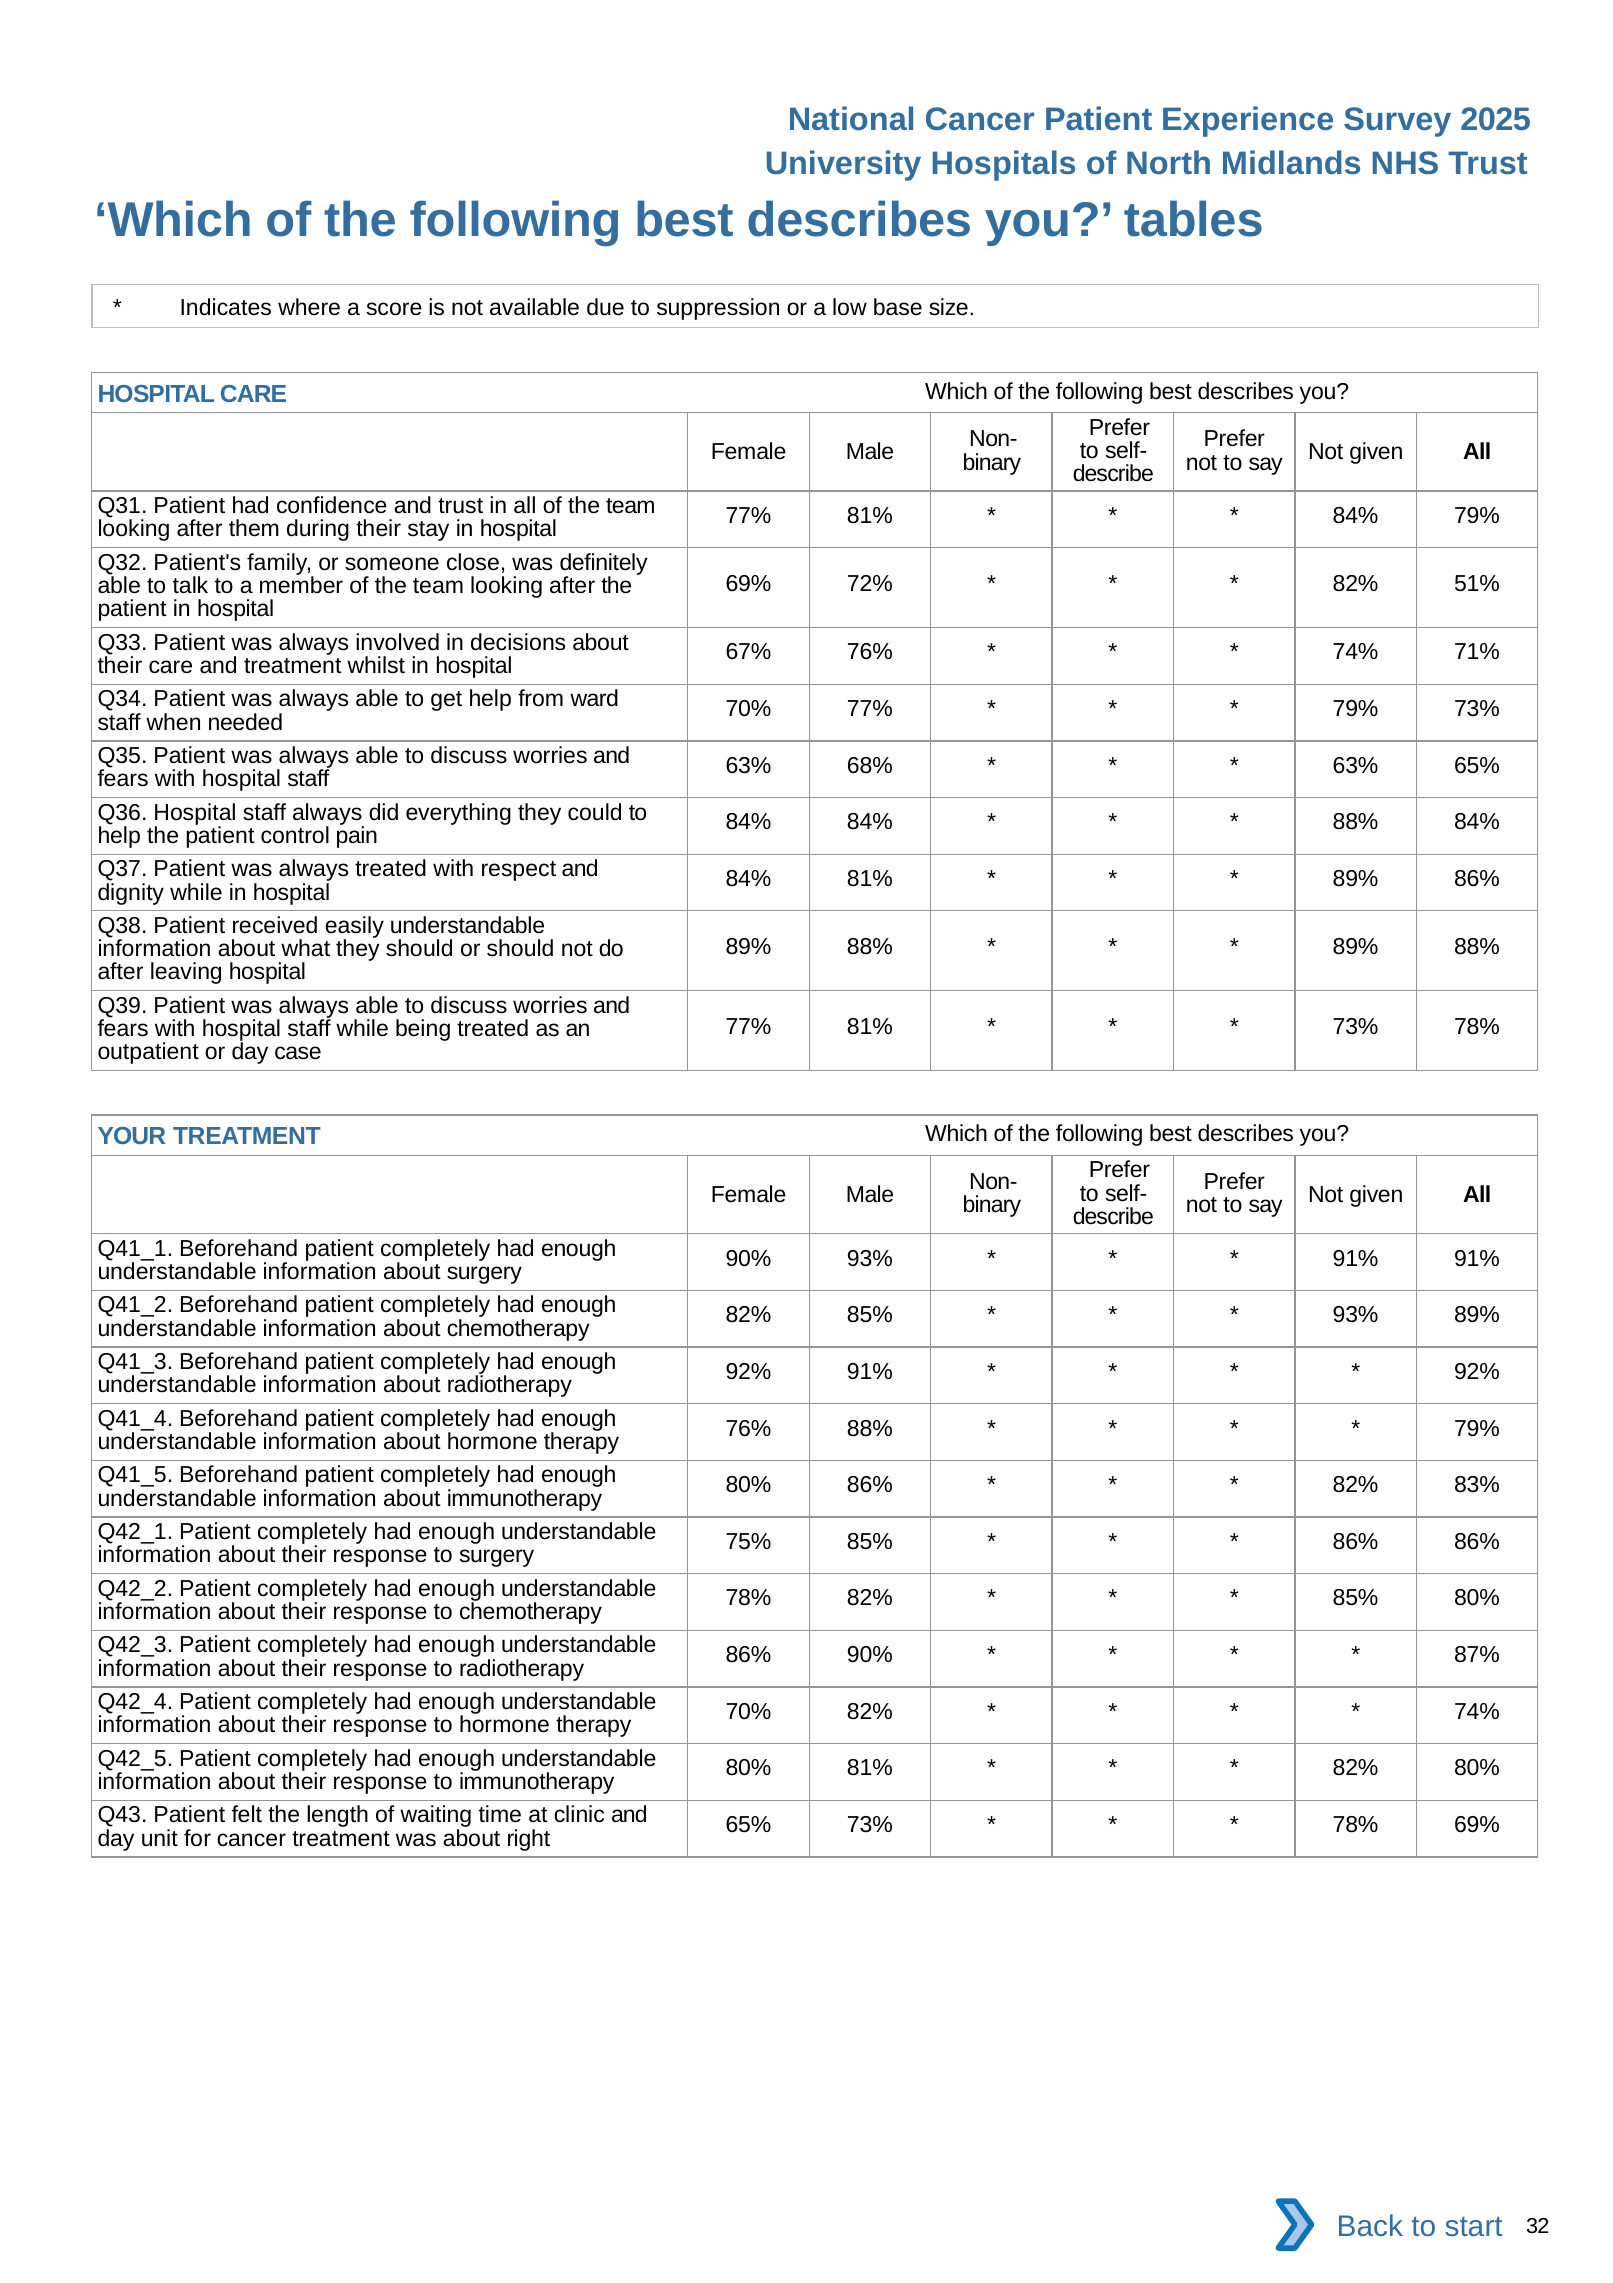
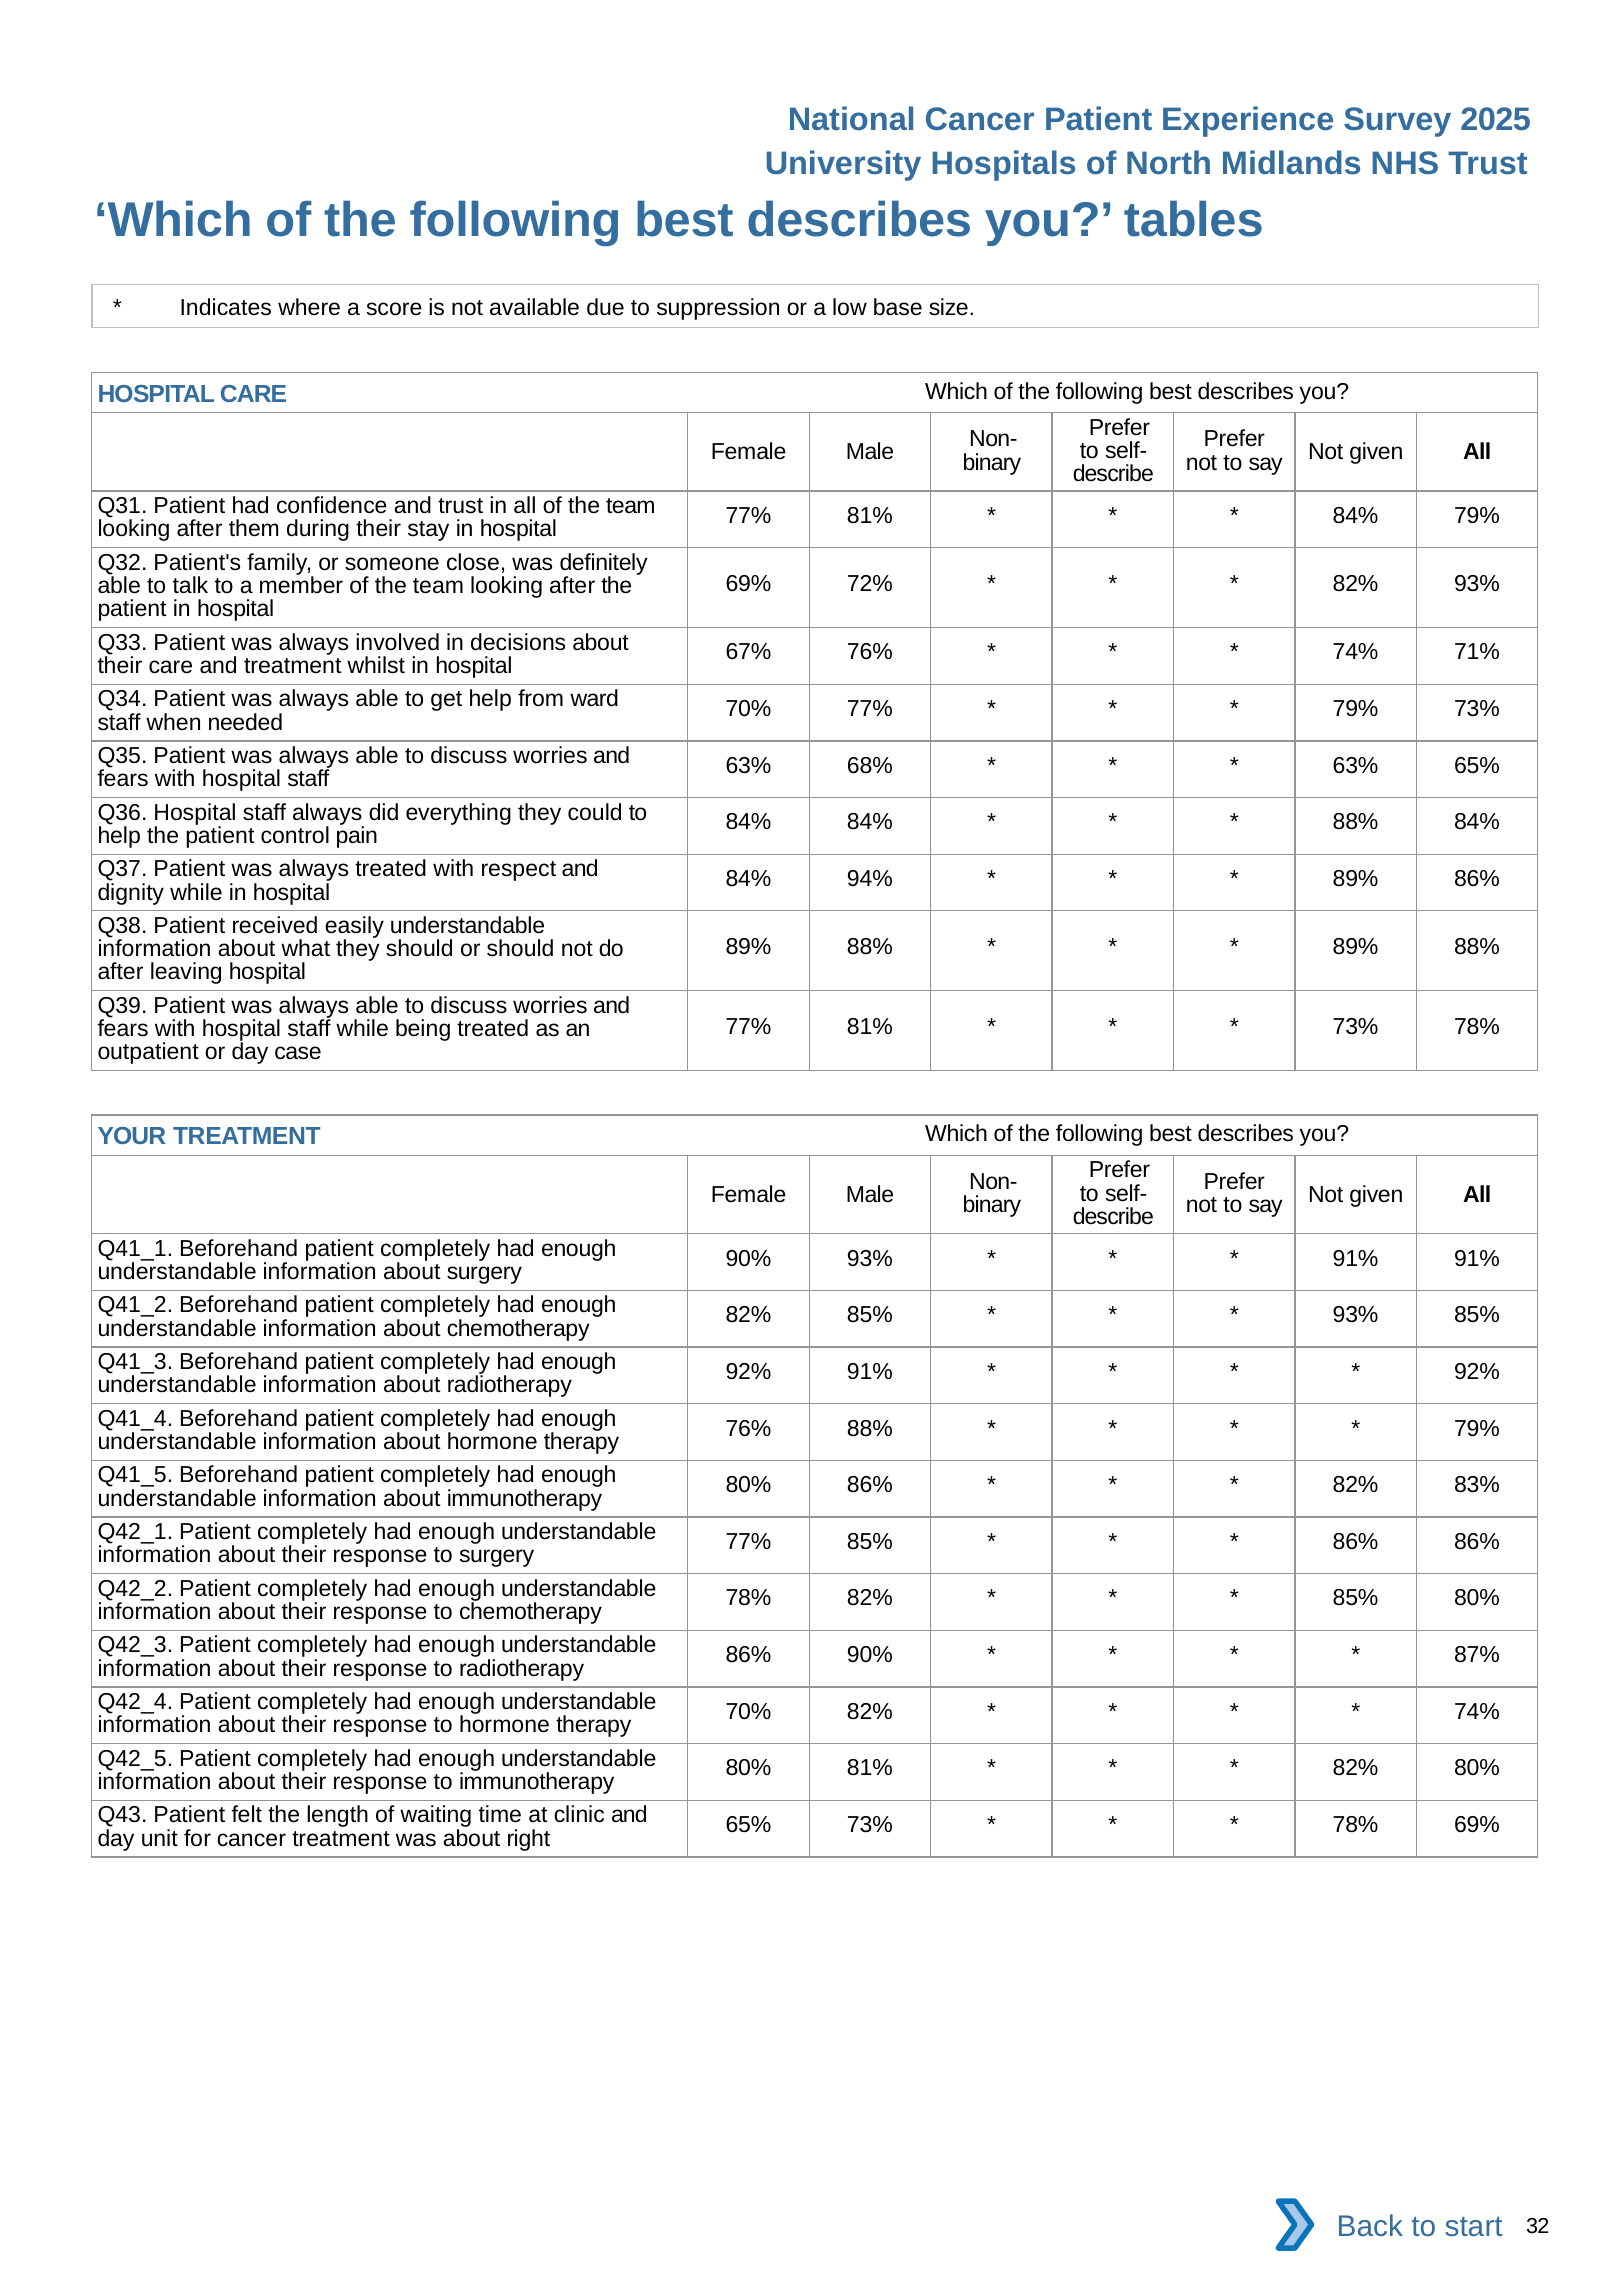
82% 51%: 51% -> 93%
84% 81%: 81% -> 94%
93% 89%: 89% -> 85%
75% at (748, 1541): 75% -> 77%
